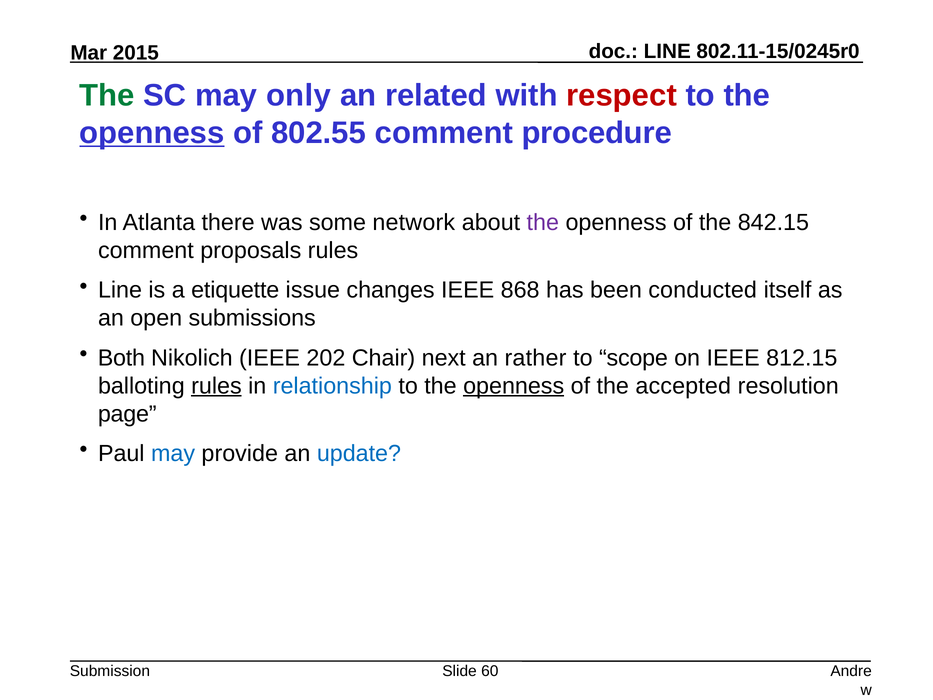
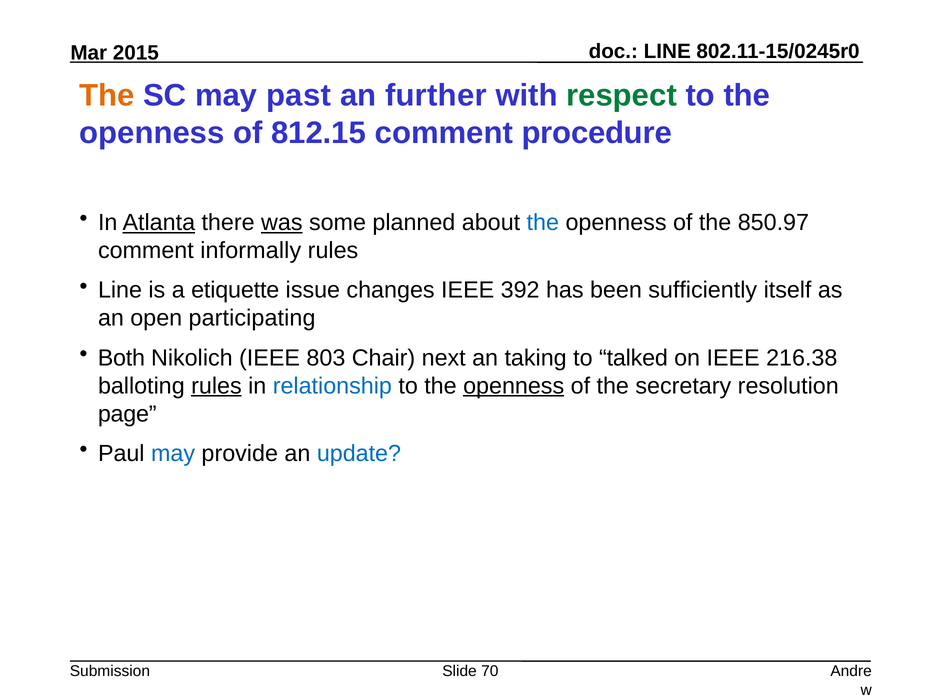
The at (107, 96) colour: green -> orange
only: only -> past
related: related -> further
respect colour: red -> green
openness at (152, 133) underline: present -> none
802.55: 802.55 -> 812.15
Atlanta underline: none -> present
was underline: none -> present
network: network -> planned
the at (543, 222) colour: purple -> blue
842.15: 842.15 -> 850.97
proposals: proposals -> informally
868: 868 -> 392
conducted: conducted -> sufficiently
submissions: submissions -> participating
202: 202 -> 803
rather: rather -> taking
scope: scope -> talked
812.15: 812.15 -> 216.38
accepted: accepted -> secretary
60: 60 -> 70
